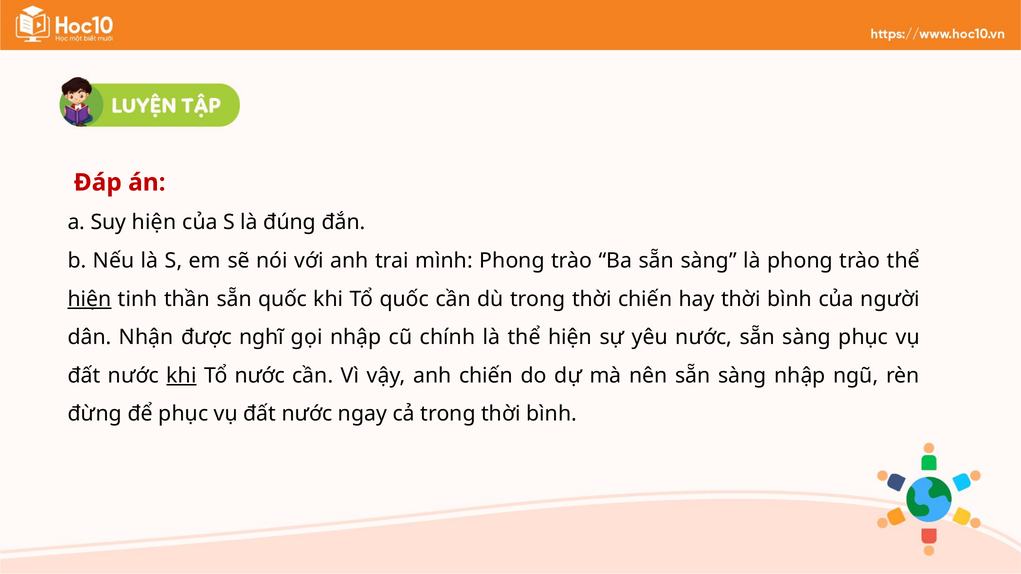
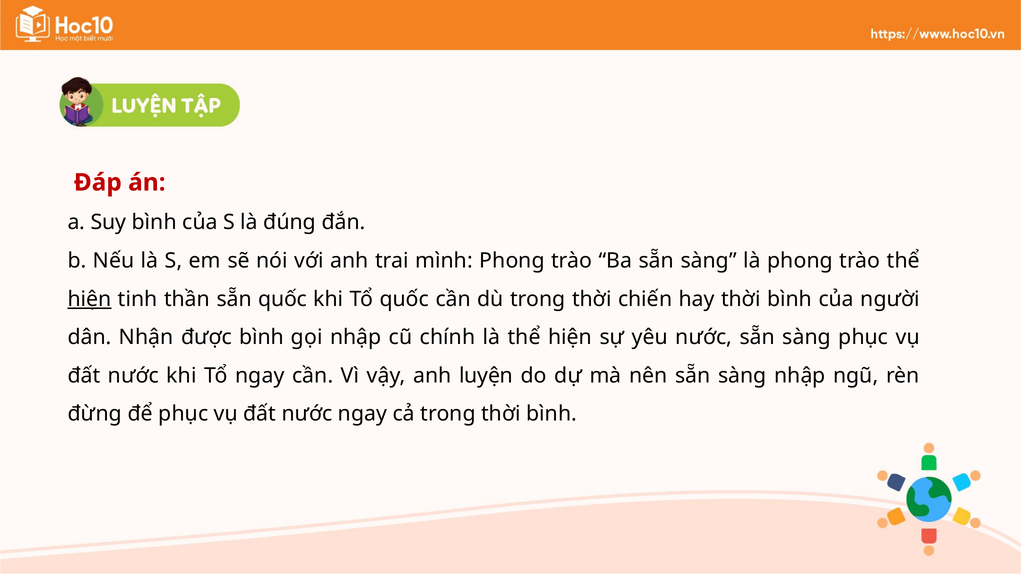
Suy hiện: hiện -> bình
được nghĩ: nghĩ -> bình
khi at (182, 376) underline: present -> none
Tổ nước: nước -> ngay
anh chiến: chiến -> luyện
